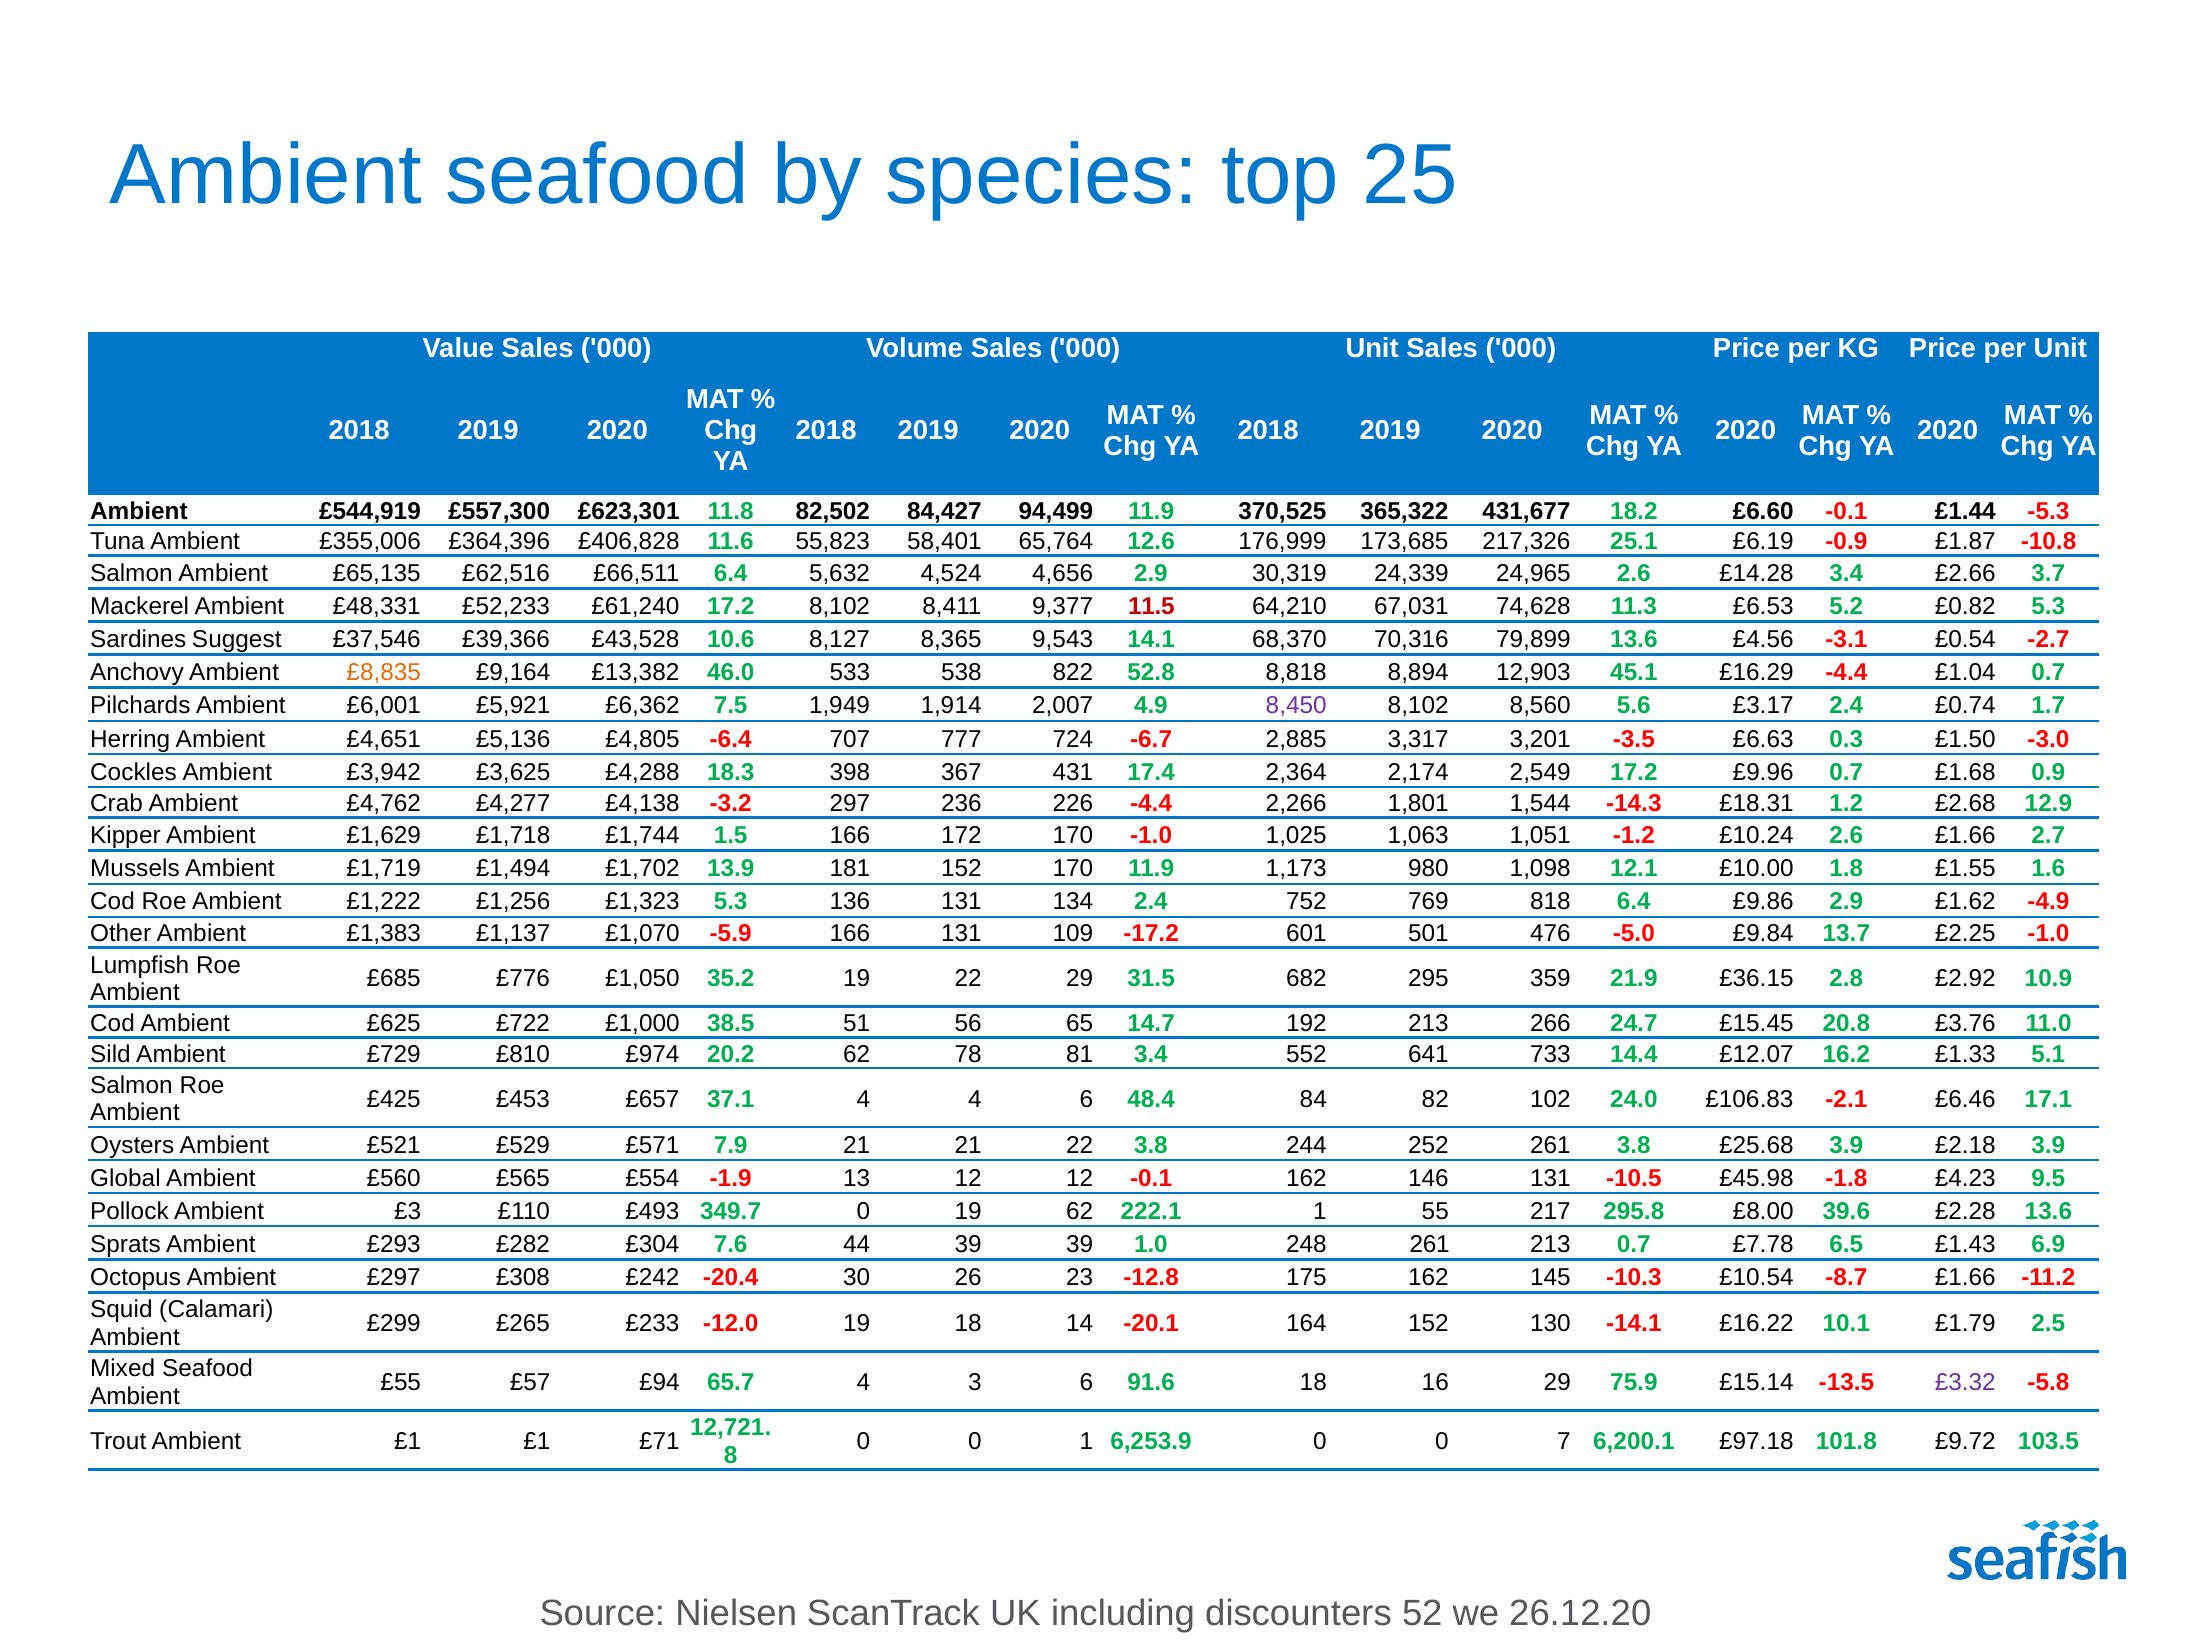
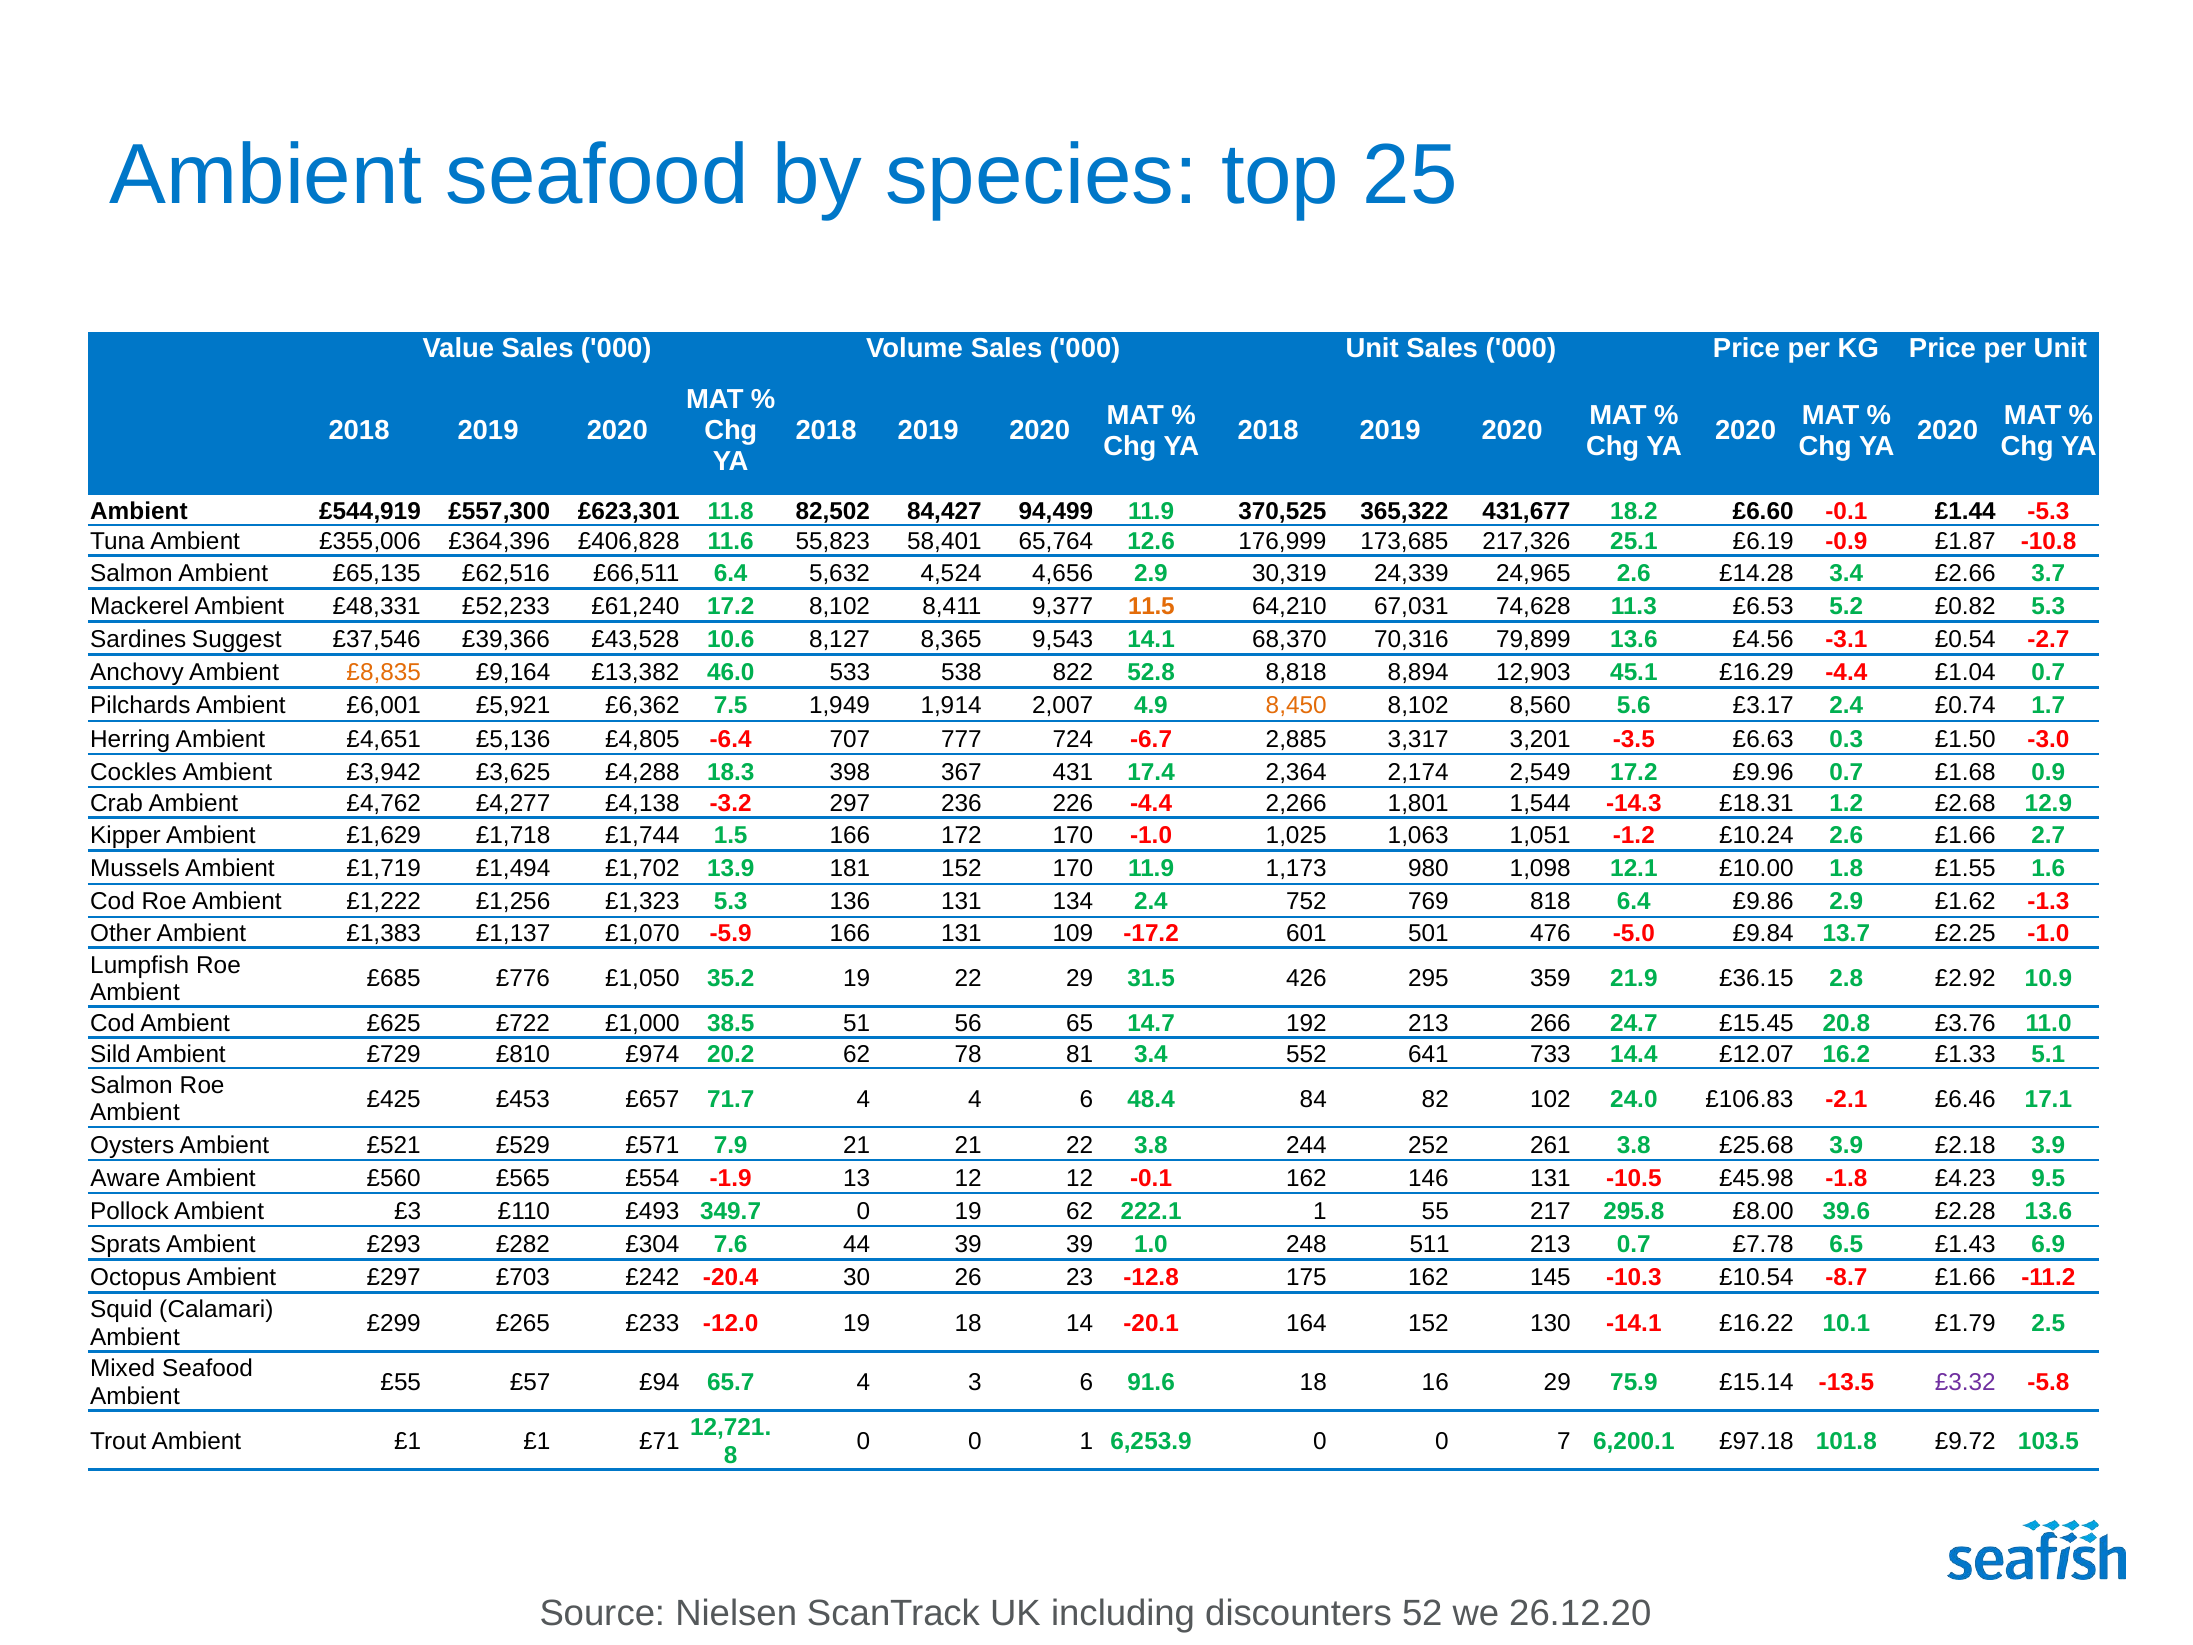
11.5 colour: red -> orange
8,450 colour: purple -> orange
-4.9: -4.9 -> -1.3
682: 682 -> 426
37.1: 37.1 -> 71.7
Global: Global -> Aware
248 261: 261 -> 511
£308: £308 -> £703
